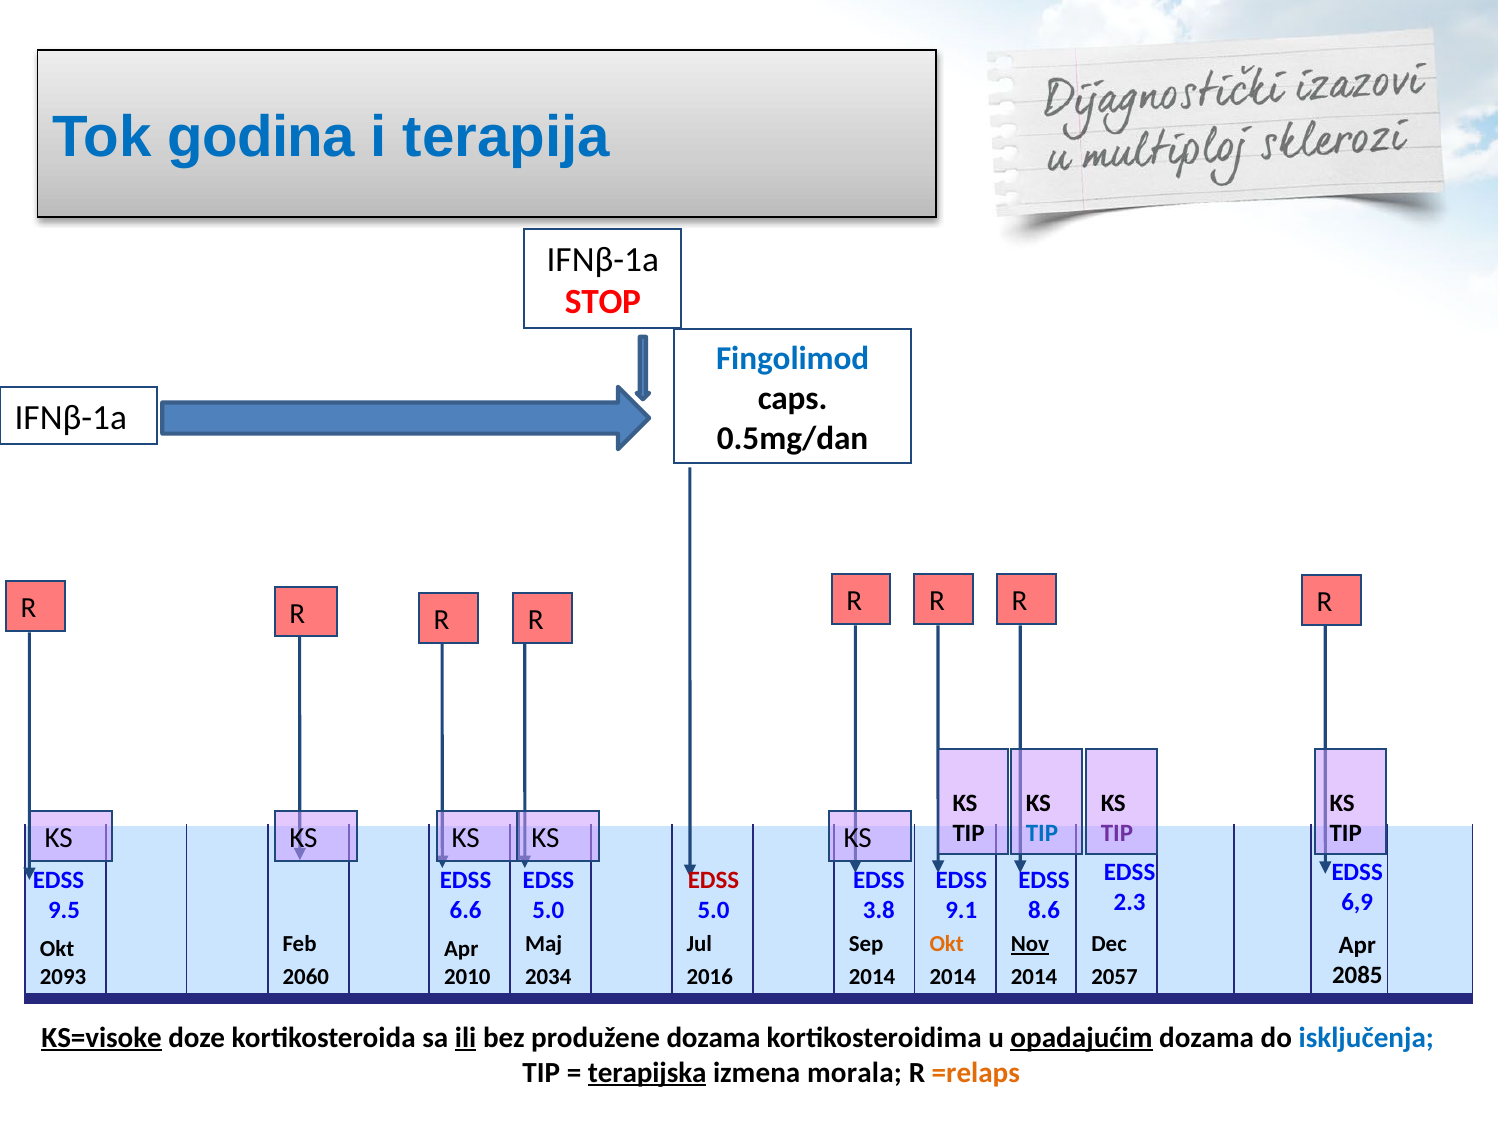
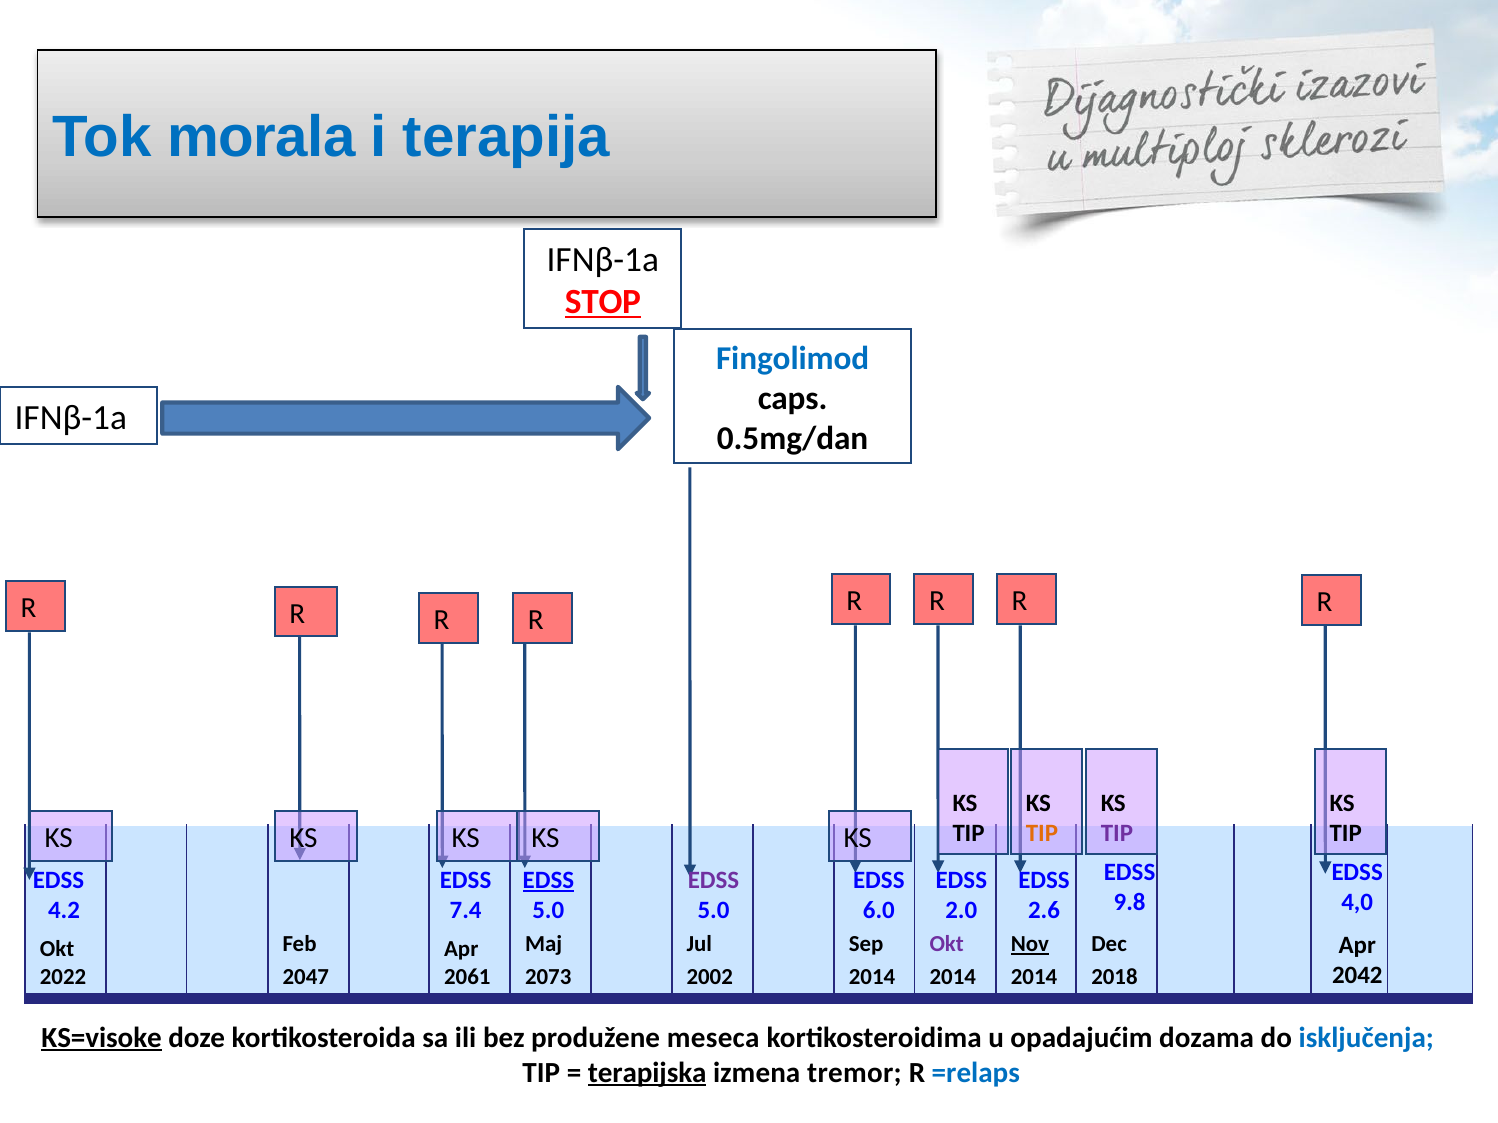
godina: godina -> morala
STOP underline: none -> present
TIP at (1042, 834) colour: blue -> orange
EDSS at (548, 881) underline: none -> present
EDSS at (714, 881) colour: red -> purple
2.3: 2.3 -> 9.8
6,9: 6,9 -> 4,0
9.5: 9.5 -> 4.2
6.6: 6.6 -> 7.4
3.8: 3.8 -> 6.0
9.1: 9.1 -> 2.0
8.6: 8.6 -> 2.6
Okt at (947, 944) colour: orange -> purple
2085: 2085 -> 2042
2093: 2093 -> 2022
2060: 2060 -> 2047
2010: 2010 -> 2061
2034: 2034 -> 2073
2016: 2016 -> 2002
2057: 2057 -> 2018
ili underline: present -> none
produžene dozama: dozama -> meseca
opadajućim underline: present -> none
morala: morala -> tremor
=relaps colour: orange -> blue
